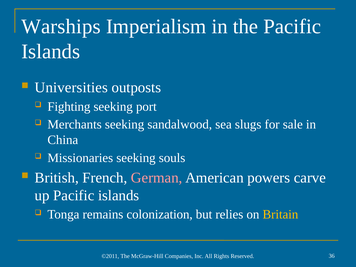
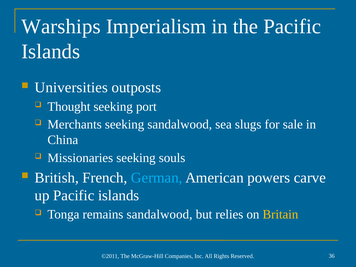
Fighting: Fighting -> Thought
German colour: pink -> light blue
remains colonization: colonization -> sandalwood
